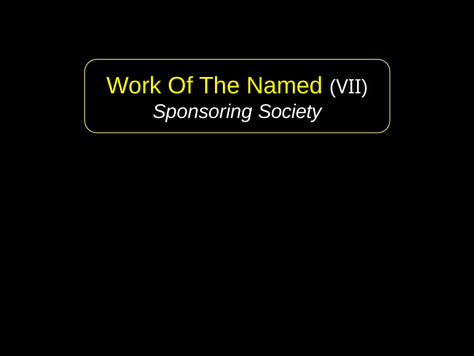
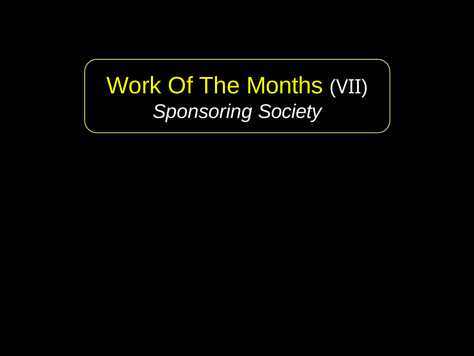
Named: Named -> Months
